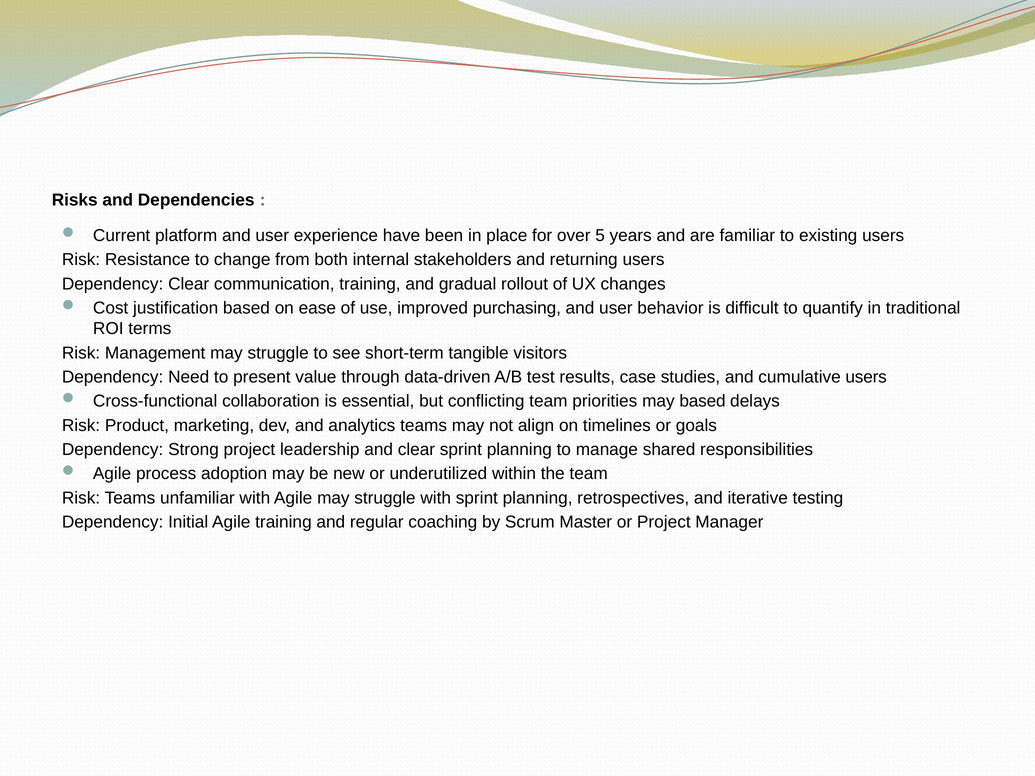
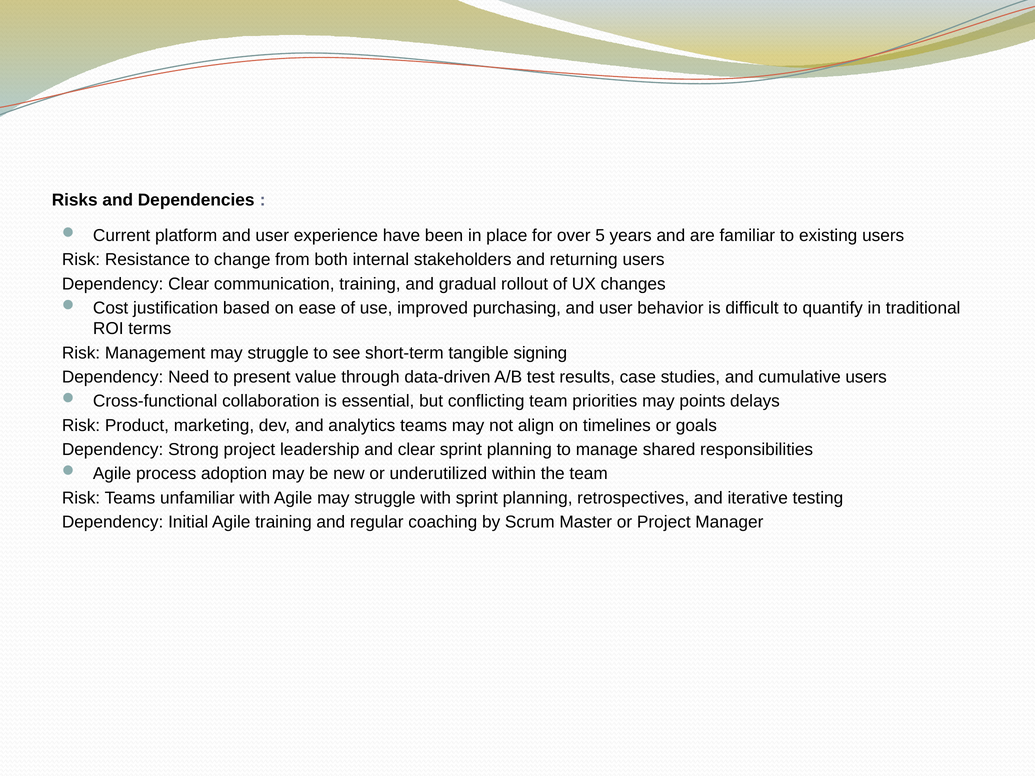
visitors: visitors -> signing
may based: based -> points
